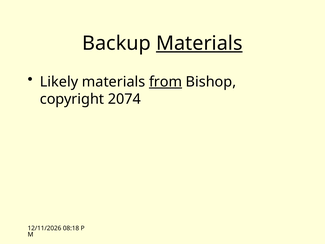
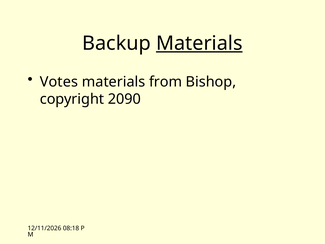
Likely: Likely -> Votes
from underline: present -> none
2074: 2074 -> 2090
